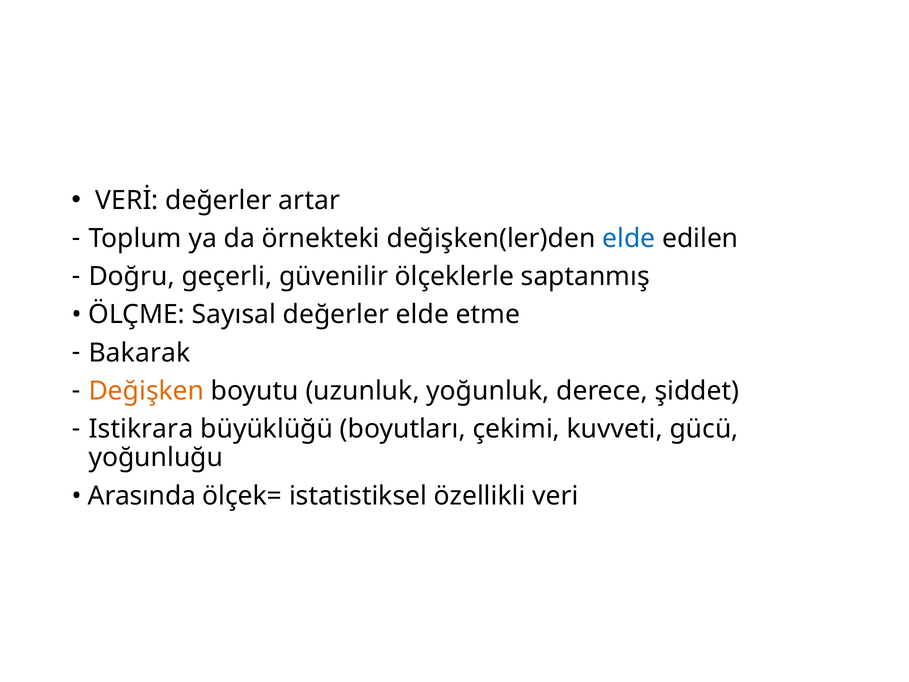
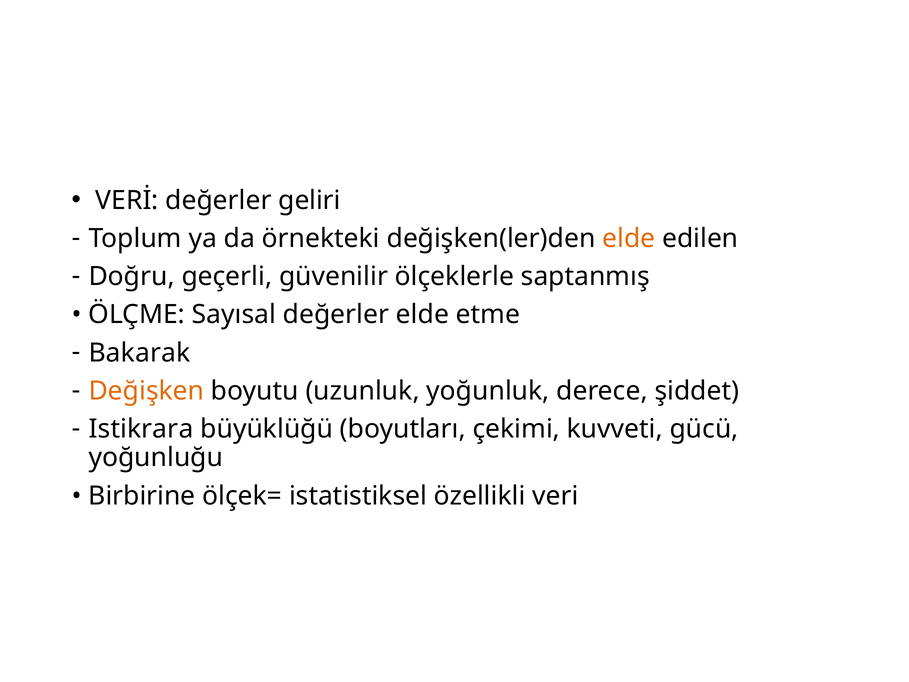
artar: artar -> geliri
elde at (629, 238) colour: blue -> orange
Arasında: Arasında -> Birbirine
